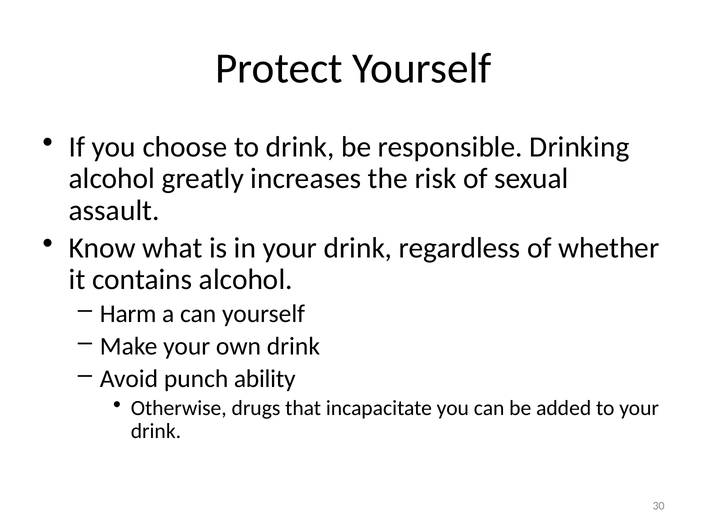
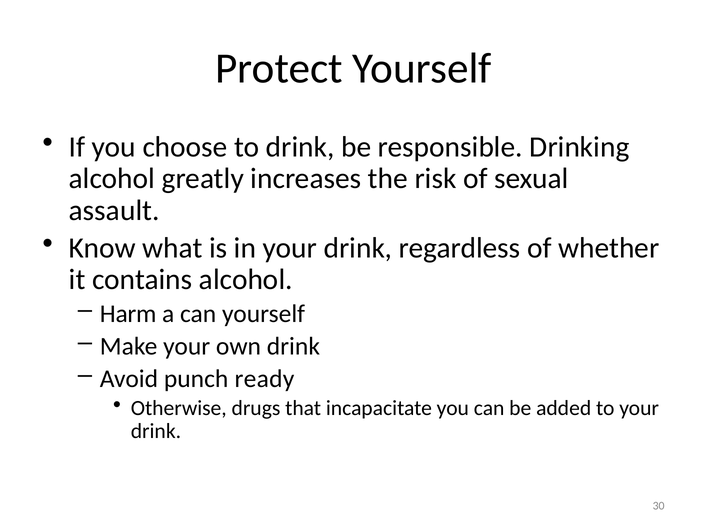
ability: ability -> ready
